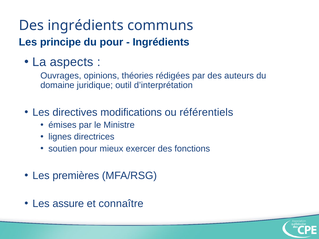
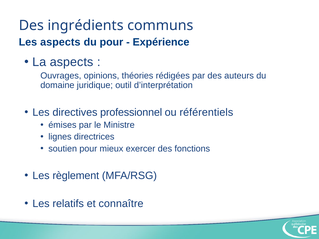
Les principe: principe -> aspects
Ingrédients at (161, 42): Ingrédients -> Expérience
modifications: modifications -> professionnel
premières: premières -> règlement
assure: assure -> relatifs
